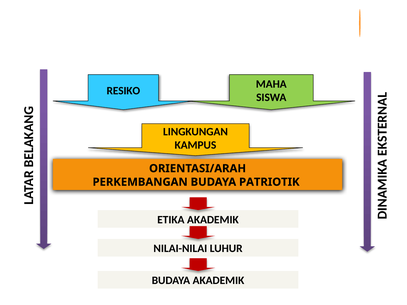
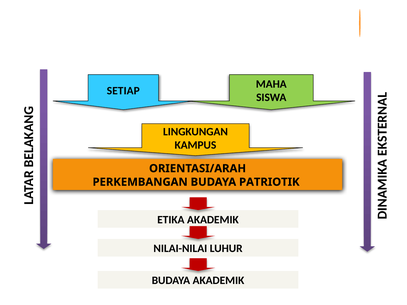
RESIKO: RESIKO -> SETIAP
